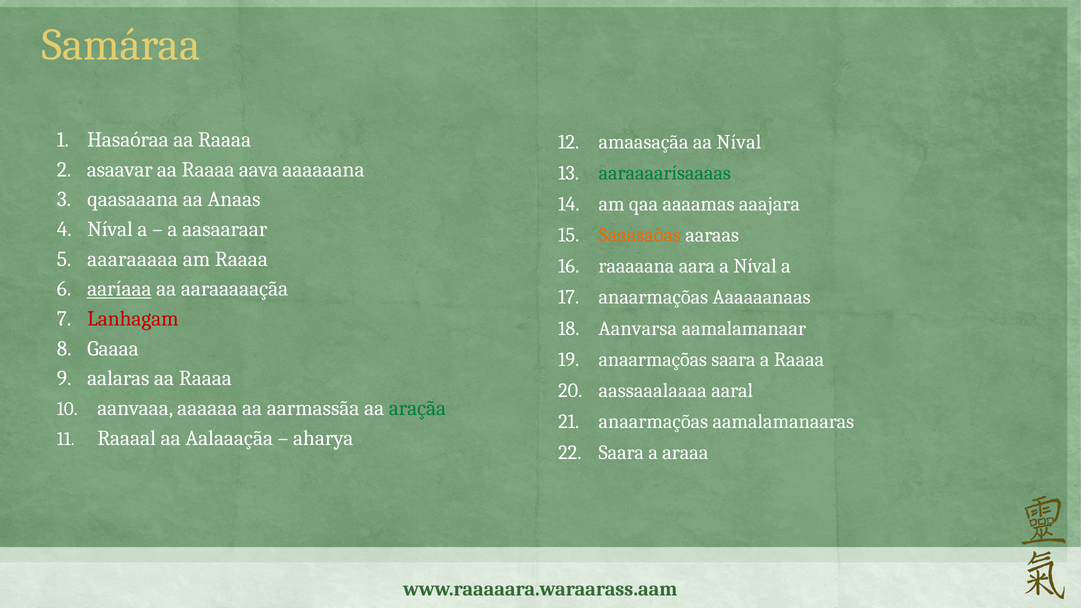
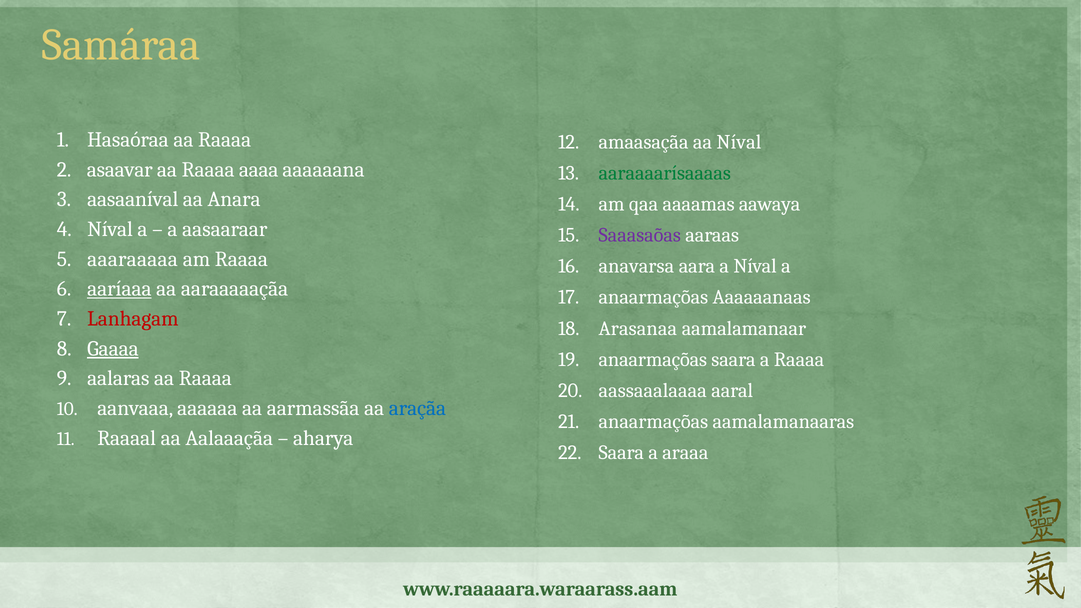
aava: aava -> aaaa
qaasaaana: qaasaaana -> aasaaníval
Anaas: Anaas -> Anara
aaajara: aaajara -> aawaya
Saaasaõas colour: orange -> purple
raaaaana: raaaaana -> anavarsa
Aanvarsa: Aanvarsa -> Arasanaa
Gaaaa underline: none -> present
araçãa colour: green -> blue
